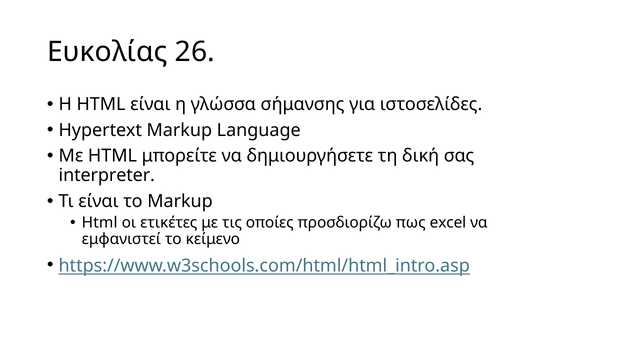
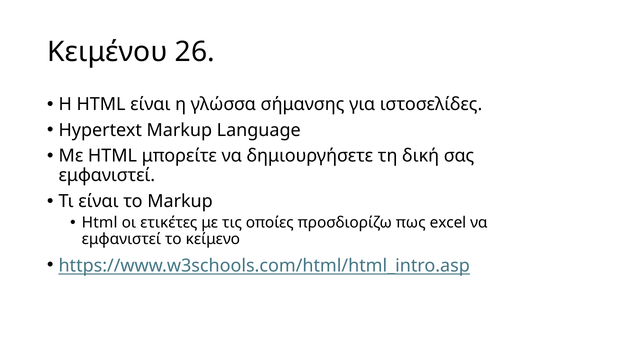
Ευκολίας: Ευκολίας -> Κειμένου
interpreter at (107, 175): interpreter -> εμφανιστεί
